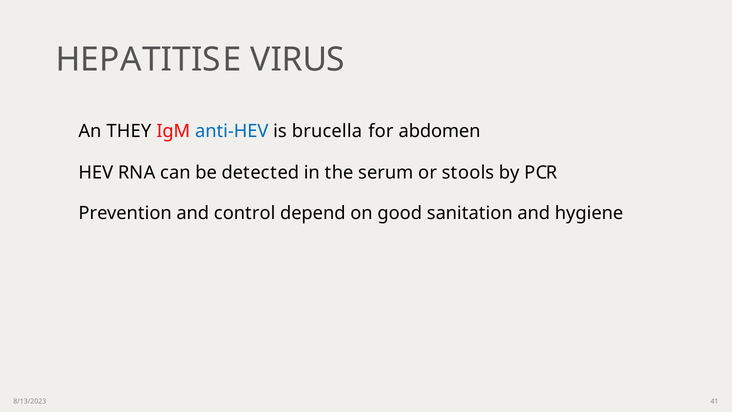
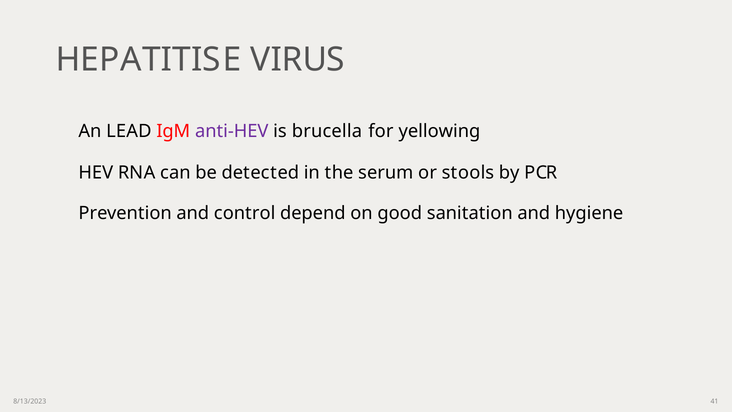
THEY: THEY -> LEAD
anti-HEV colour: blue -> purple
abdomen: abdomen -> yellowing
